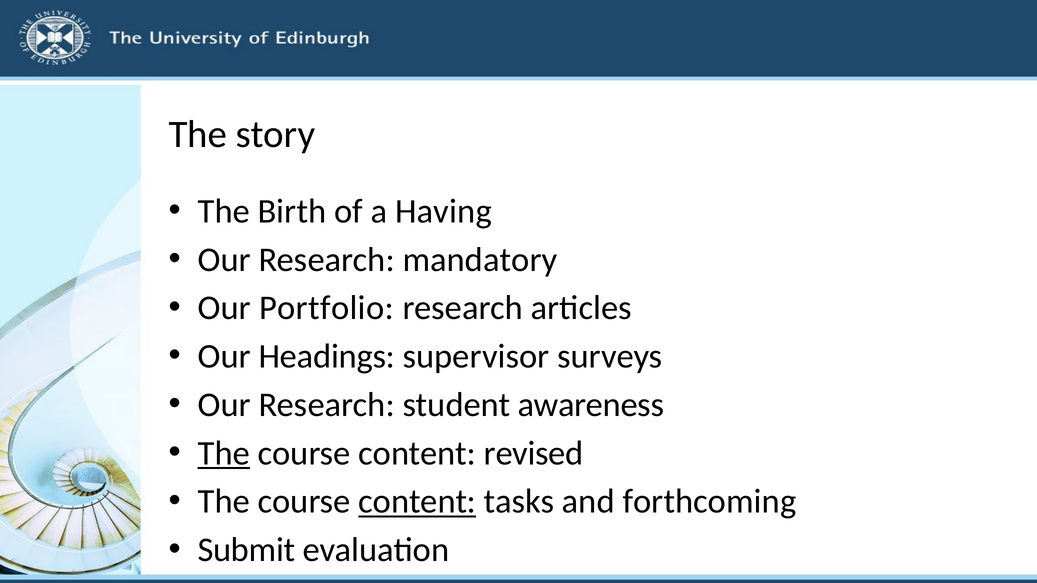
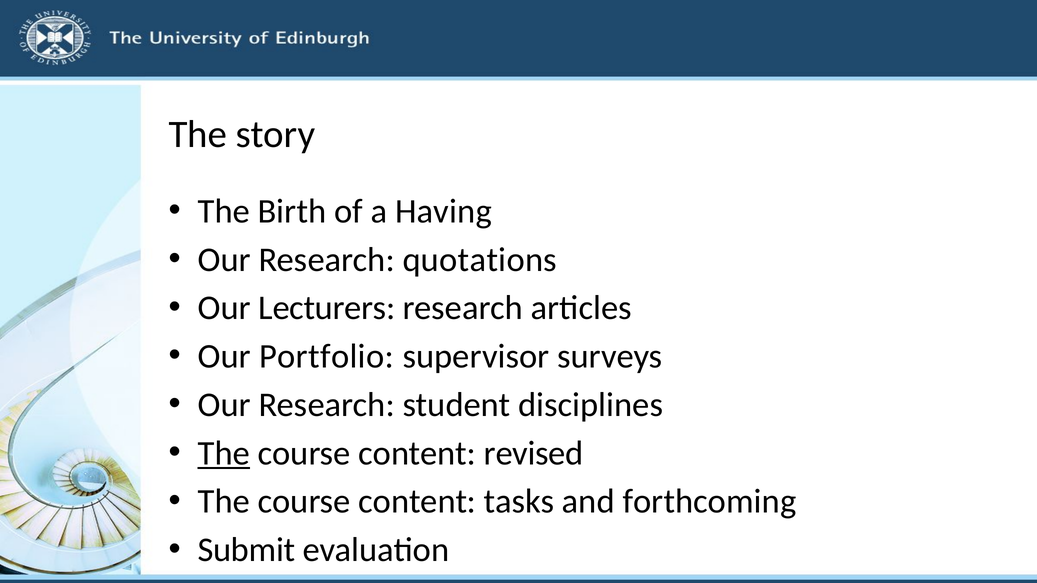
mandatory: mandatory -> quotations
Portfolio: Portfolio -> Lecturers
Headings: Headings -> Portfolio
awareness: awareness -> disciplines
content at (417, 502) underline: present -> none
